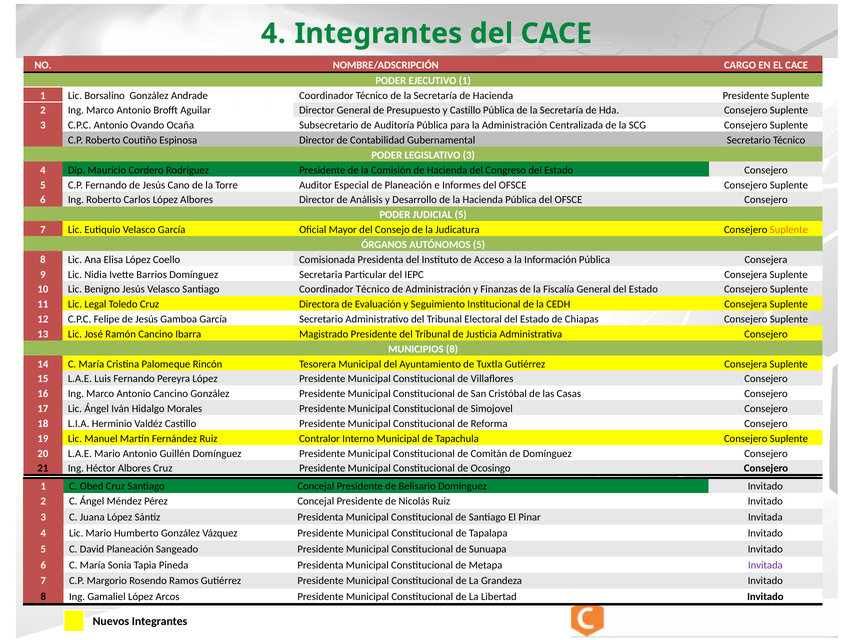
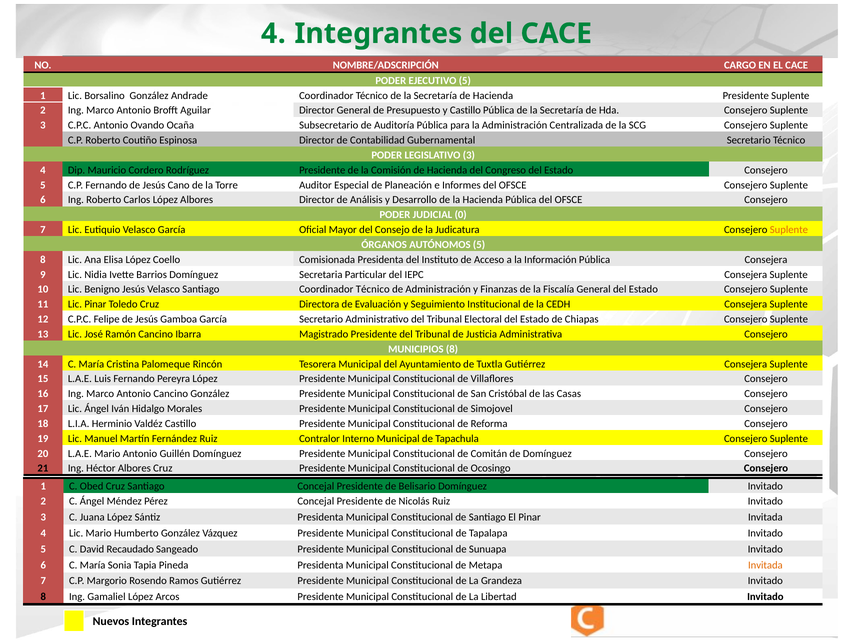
EJECUTIVO 1: 1 -> 5
JUDICIAL 5: 5 -> 0
Lic Legal: Legal -> Pinar
David Planeación: Planeación -> Recaudado
Invitada at (765, 565) colour: purple -> orange
